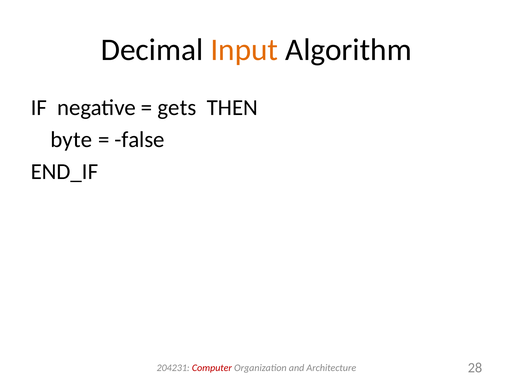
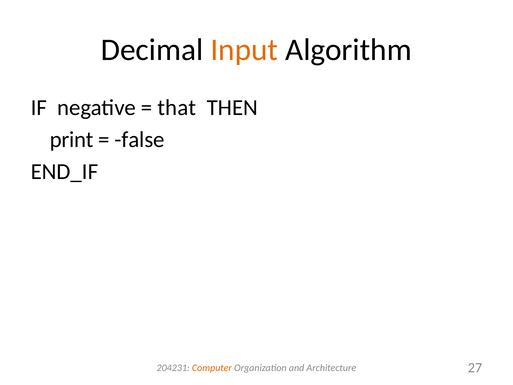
gets: gets -> that
byte: byte -> print
Computer colour: red -> orange
28: 28 -> 27
